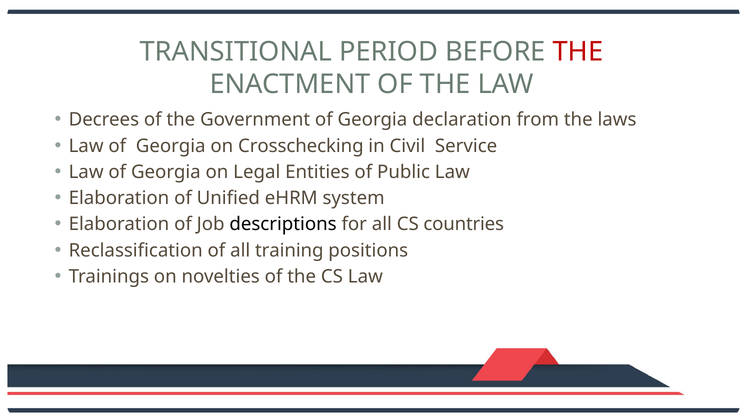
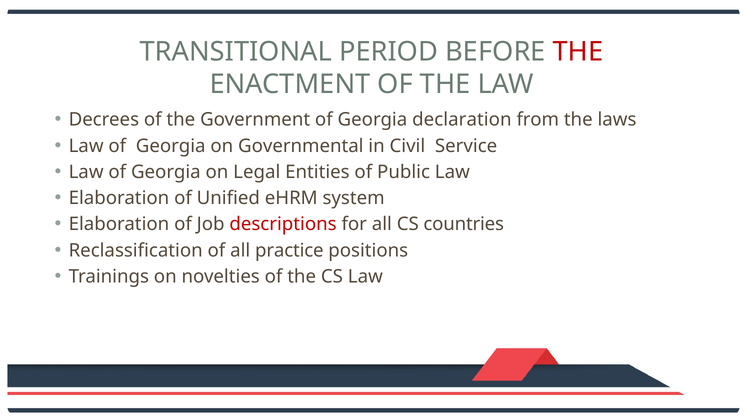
Crosschecking: Crosschecking -> Governmental
descriptions colour: black -> red
training: training -> practice
